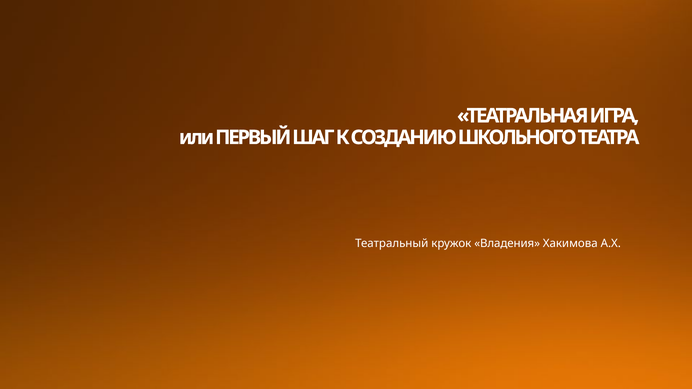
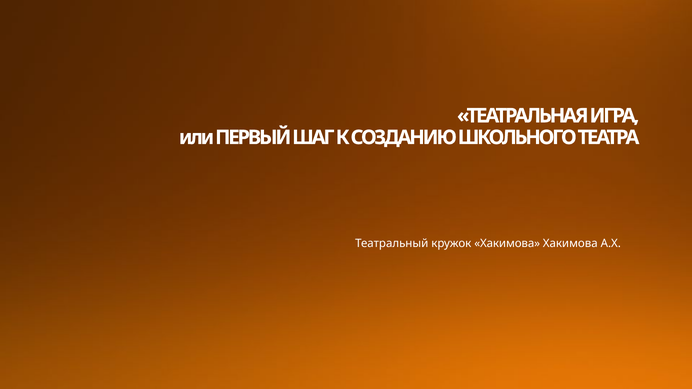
кружок Владения: Владения -> Хакимова
